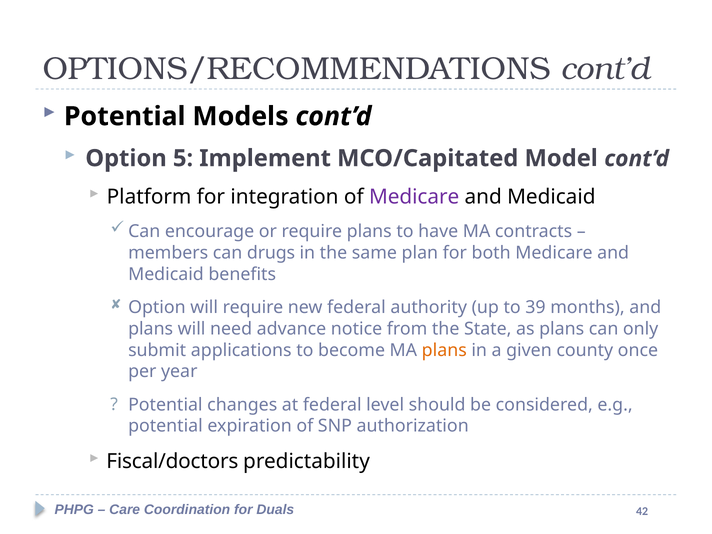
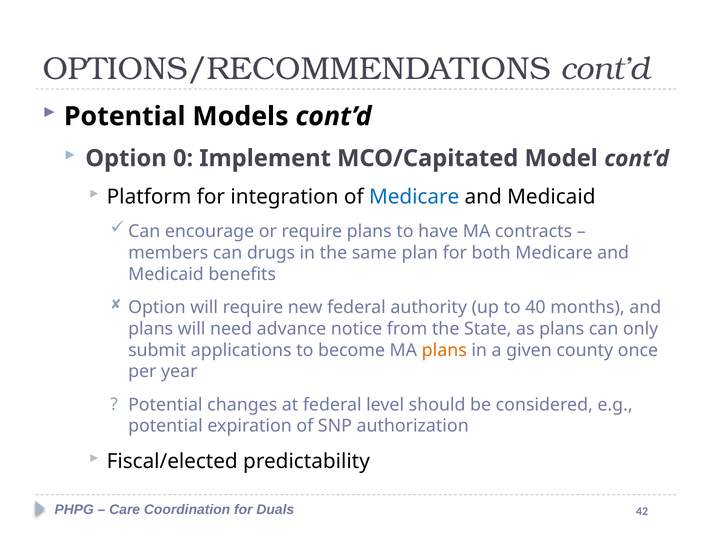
5: 5 -> 0
Medicare at (414, 197) colour: purple -> blue
39: 39 -> 40
Fiscal/doctors: Fiscal/doctors -> Fiscal/elected
